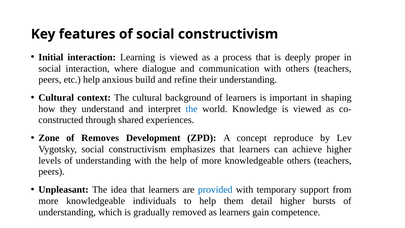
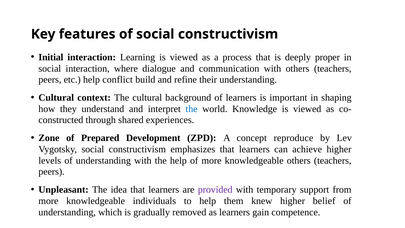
anxious: anxious -> conflict
Removes: Removes -> Prepared
provided colour: blue -> purple
detail: detail -> knew
bursts: bursts -> belief
